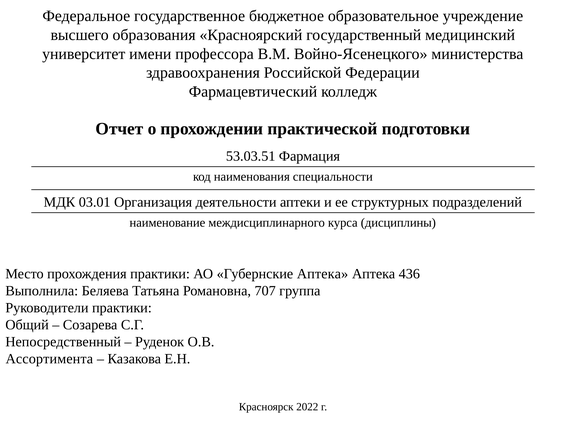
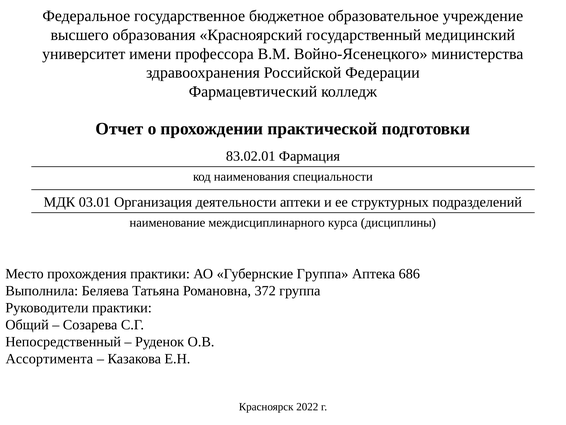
53.03.51: 53.03.51 -> 83.02.01
Губернские Аптека: Аптека -> Группа
436: 436 -> 686
707: 707 -> 372
